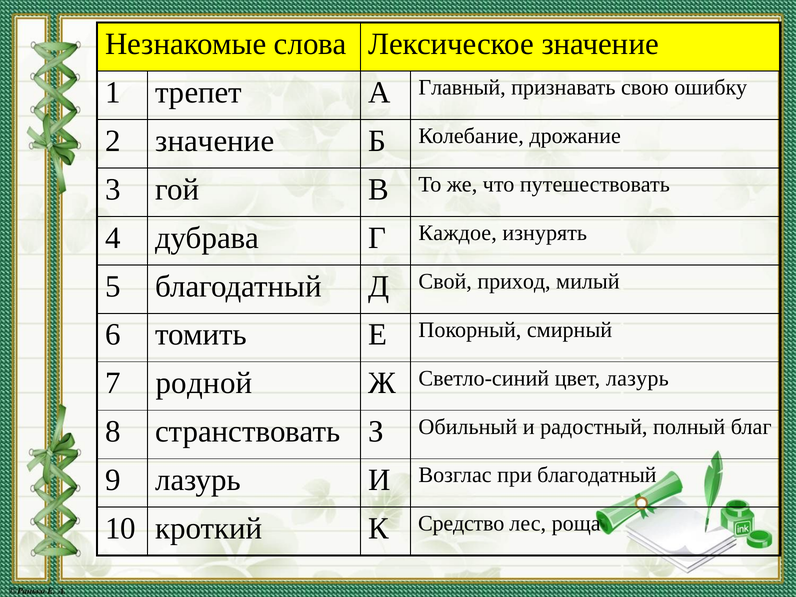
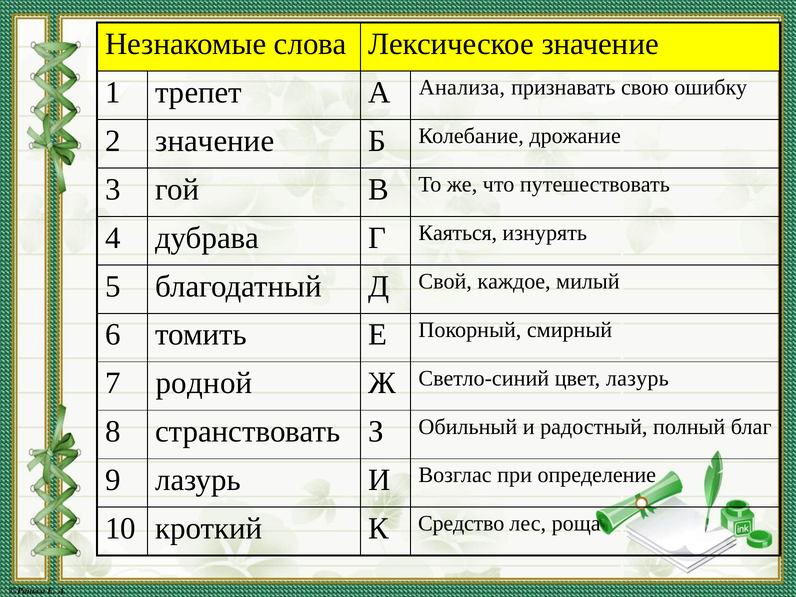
Главный: Главный -> Анализа
Каждое: Каждое -> Каяться
приход: приход -> каждое
при благодатный: благодатный -> определение
